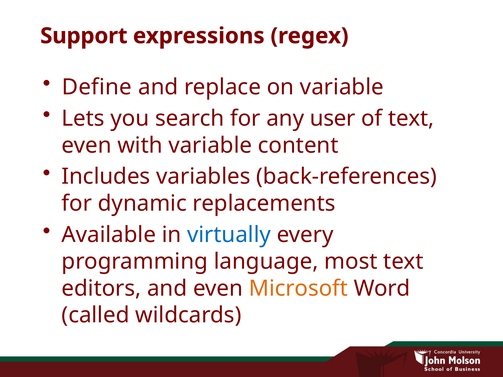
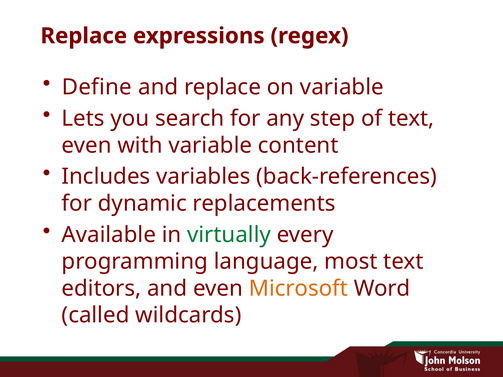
Support at (84, 36): Support -> Replace
user: user -> step
virtually colour: blue -> green
